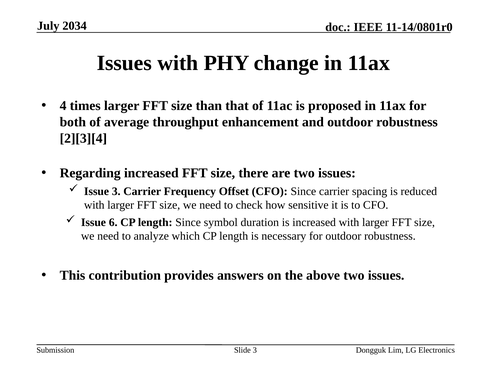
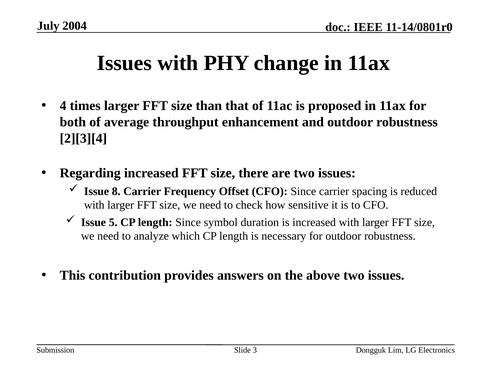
2034: 2034 -> 2004
Issue 3: 3 -> 8
6: 6 -> 5
